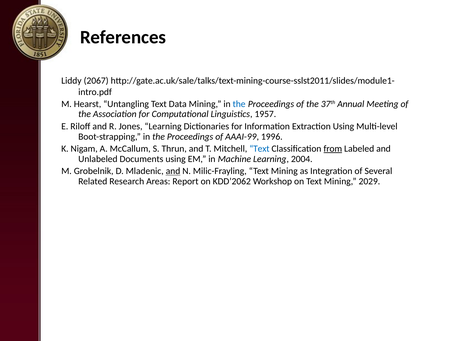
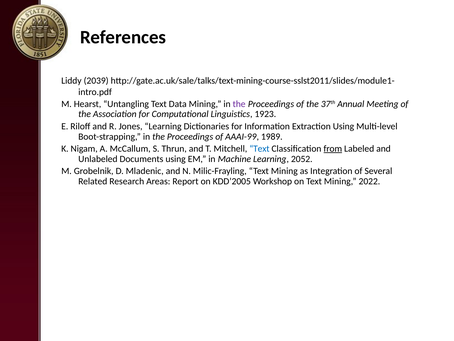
2067: 2067 -> 2039
the at (239, 104) colour: blue -> purple
1957: 1957 -> 1923
1996: 1996 -> 1989
2004: 2004 -> 2052
and at (173, 171) underline: present -> none
KDD’2062: KDD’2062 -> KDD’2005
2029: 2029 -> 2022
